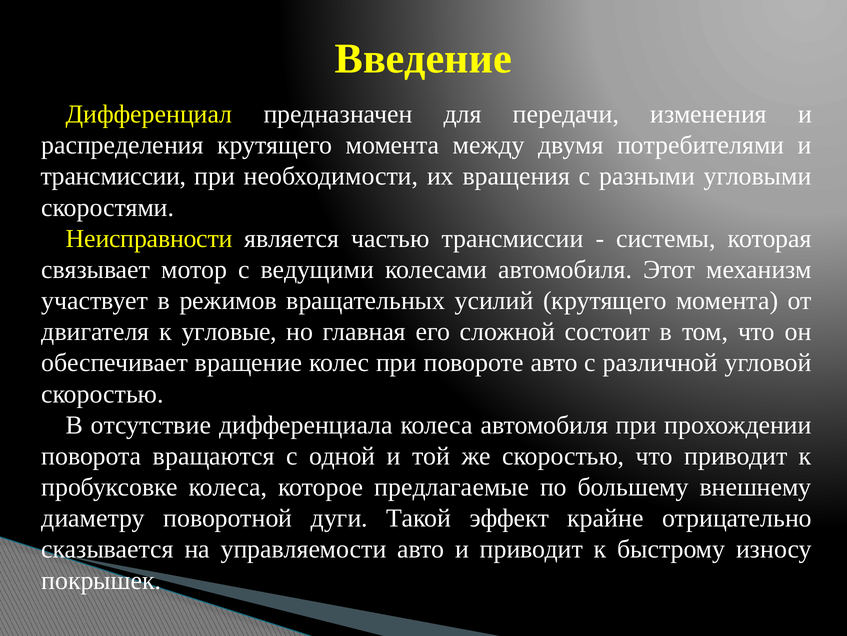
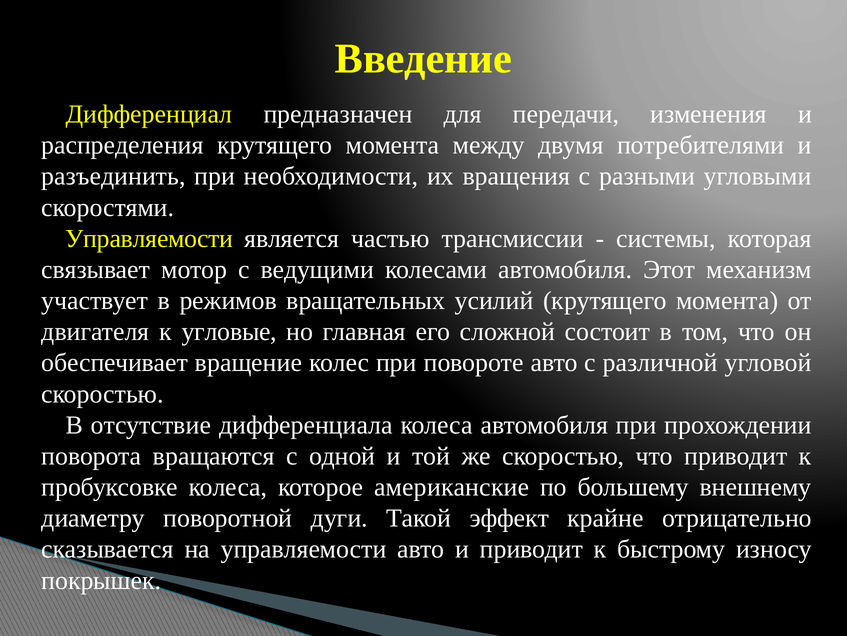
трансмиссии at (114, 176): трансмиссии -> разъединить
Неисправности at (149, 238): Неисправности -> Управляемости
предлагаемые: предлагаемые -> американские
